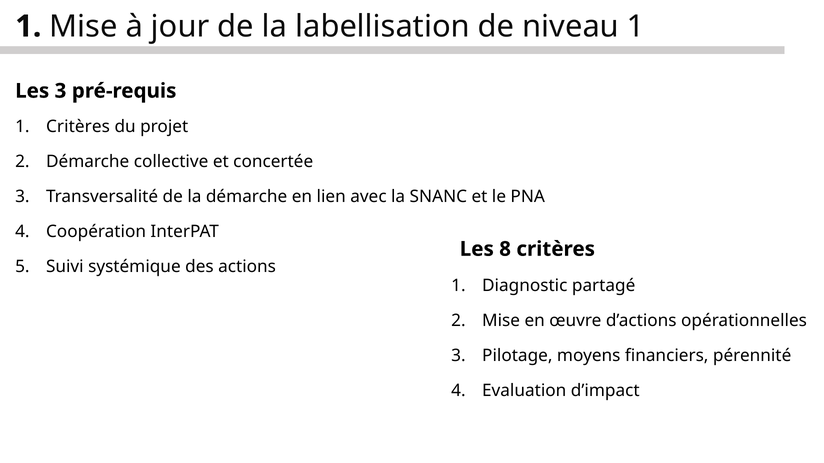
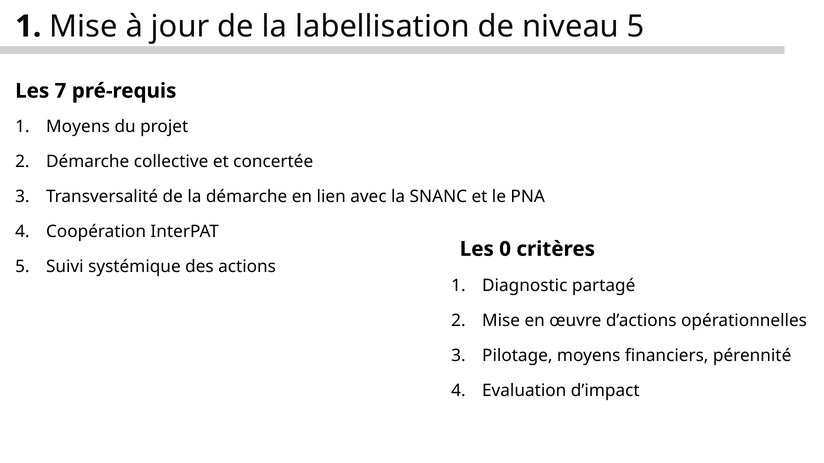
niveau 1: 1 -> 5
Les 3: 3 -> 7
1 Critères: Critères -> Moyens
8: 8 -> 0
